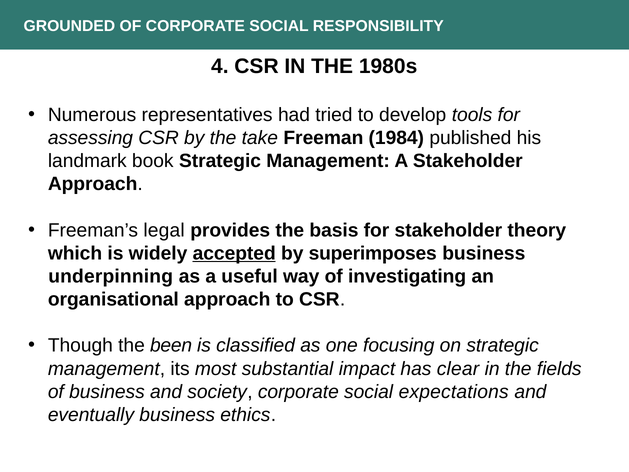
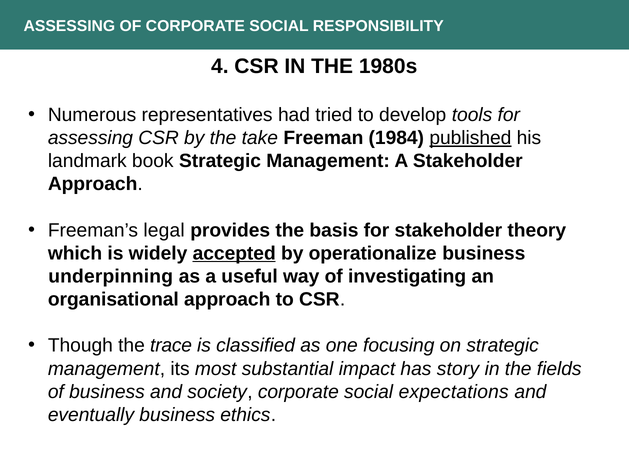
GROUNDED at (69, 26): GROUNDED -> ASSESSING
published underline: none -> present
superimposes: superimposes -> operationalize
been: been -> trace
clear: clear -> story
